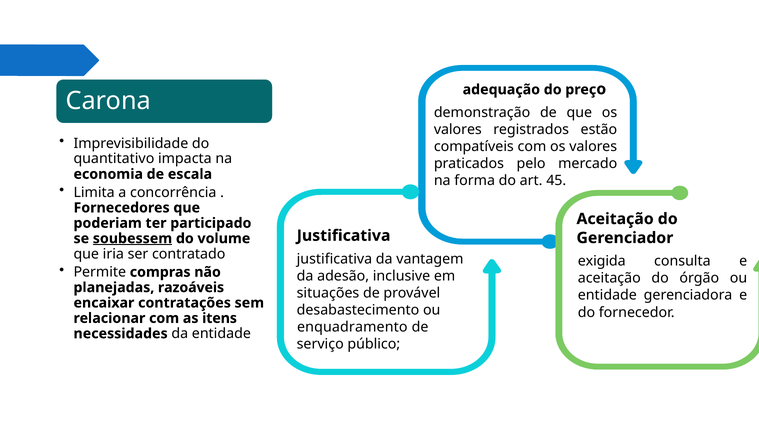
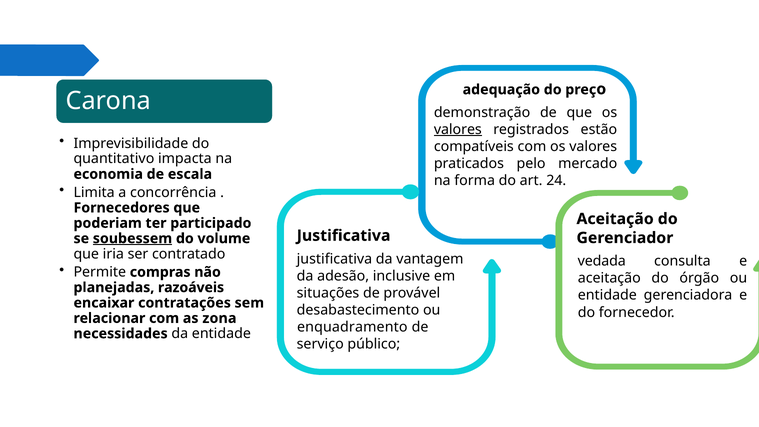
valores at (458, 129) underline: none -> present
45: 45 -> 24
exigida: exigida -> vedada
itens: itens -> zona
